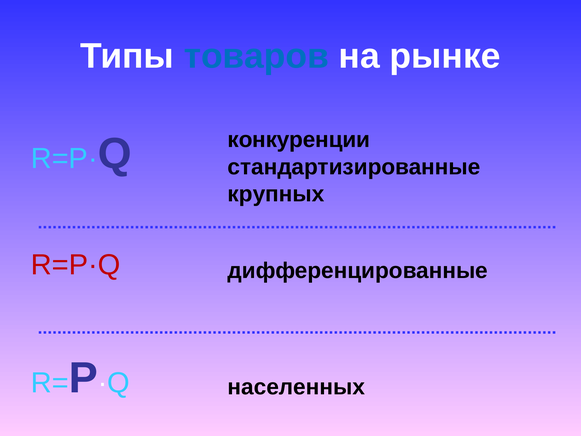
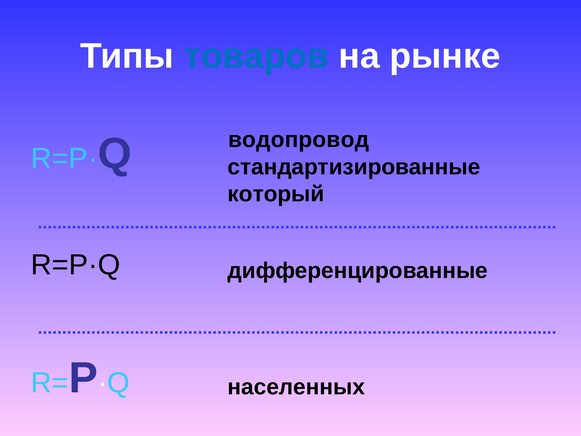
конкуренции: конкуренции -> водопровод
крупных: крупных -> который
R=P·Q colour: red -> black
